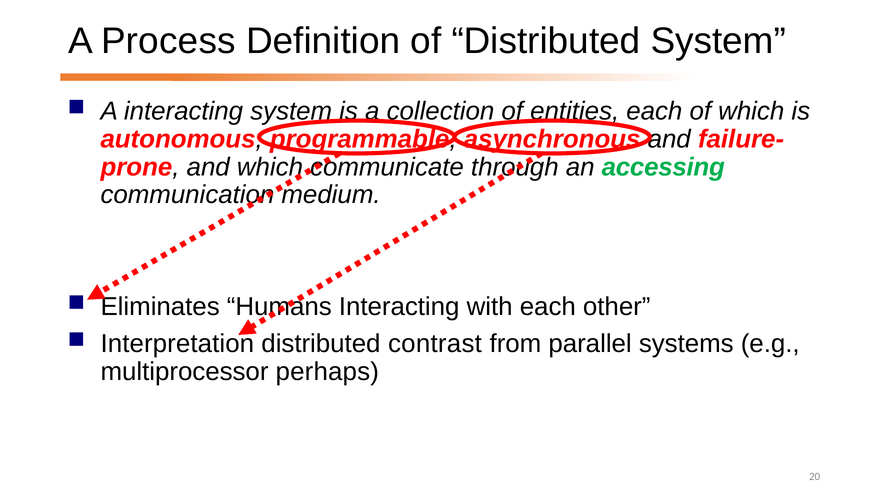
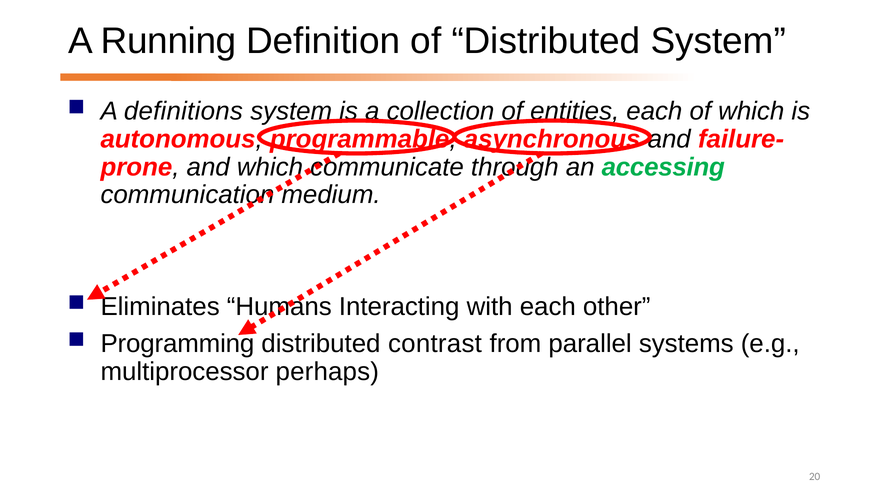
Process: Process -> Running
A interacting: interacting -> definitions
Interpretation: Interpretation -> Programming
